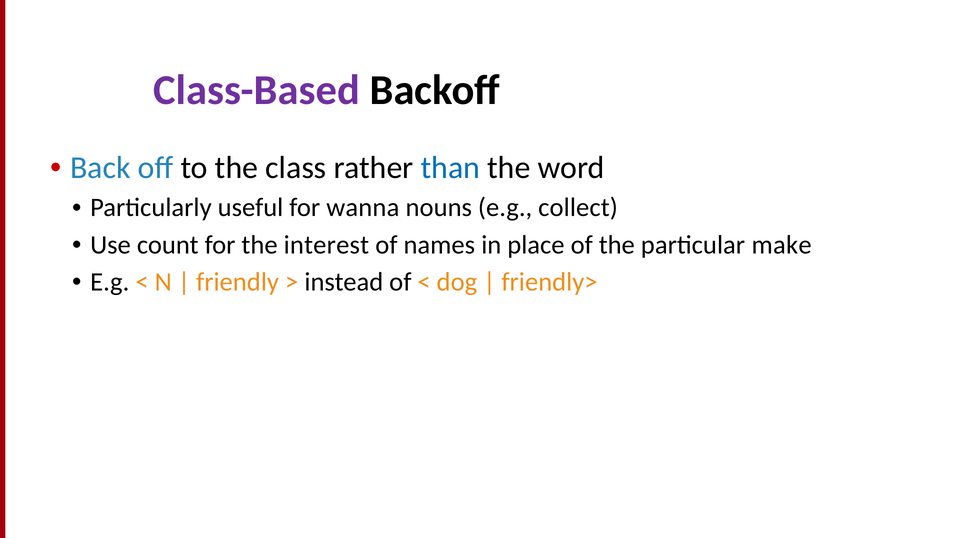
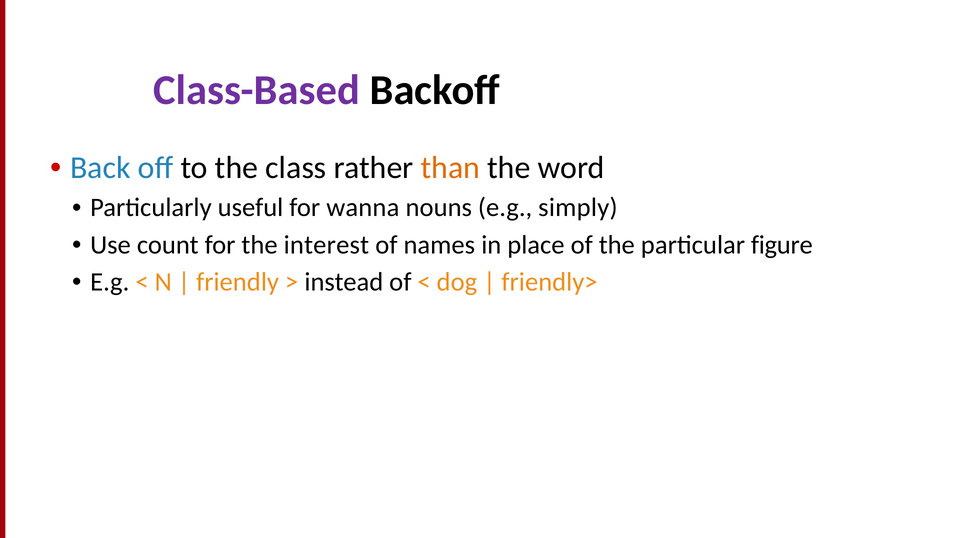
than colour: blue -> orange
collect: collect -> simply
make: make -> figure
